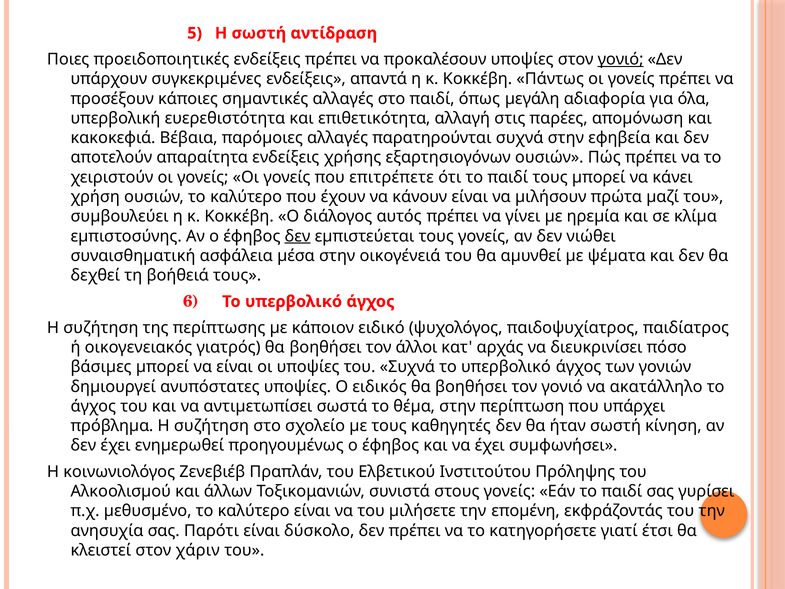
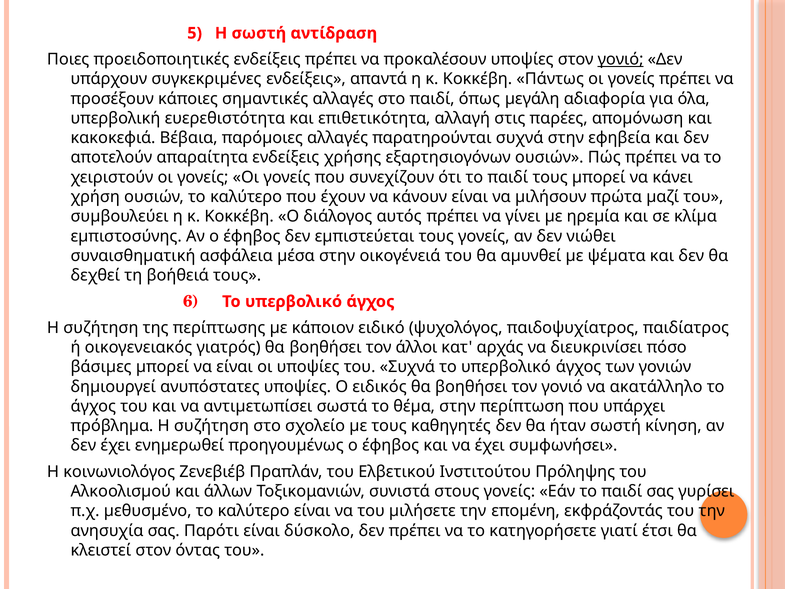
επιτρέπετε: επιτρέπετε -> συνεχίζουν
δεν at (298, 236) underline: present -> none
χάριν: χάριν -> όντας
